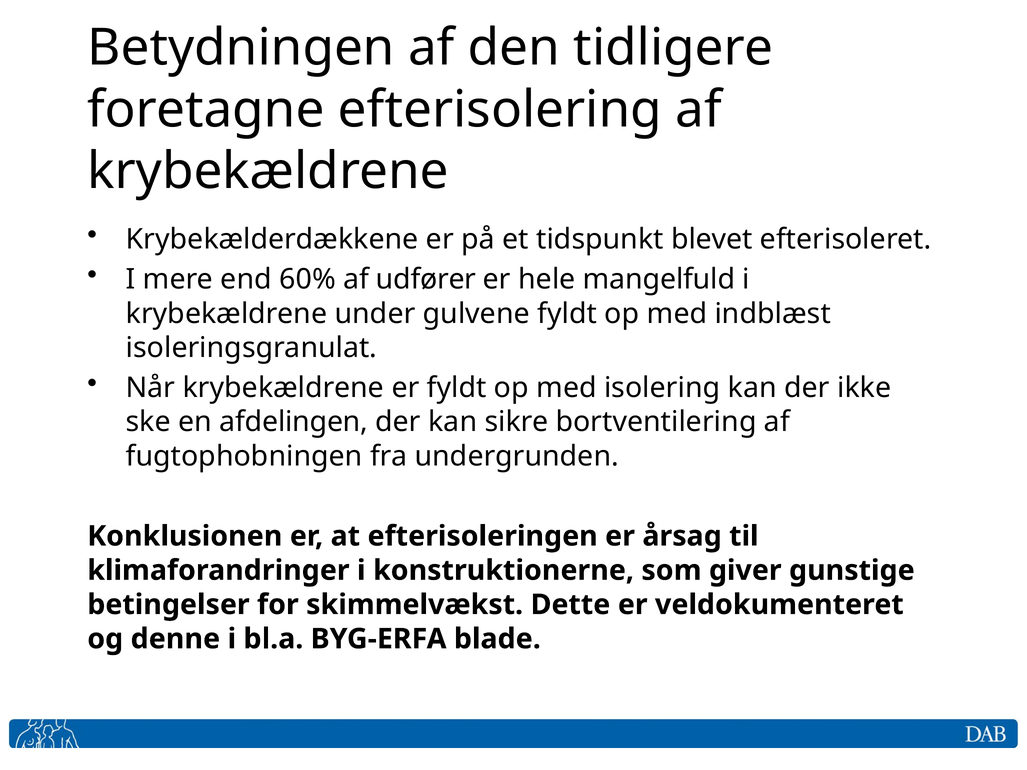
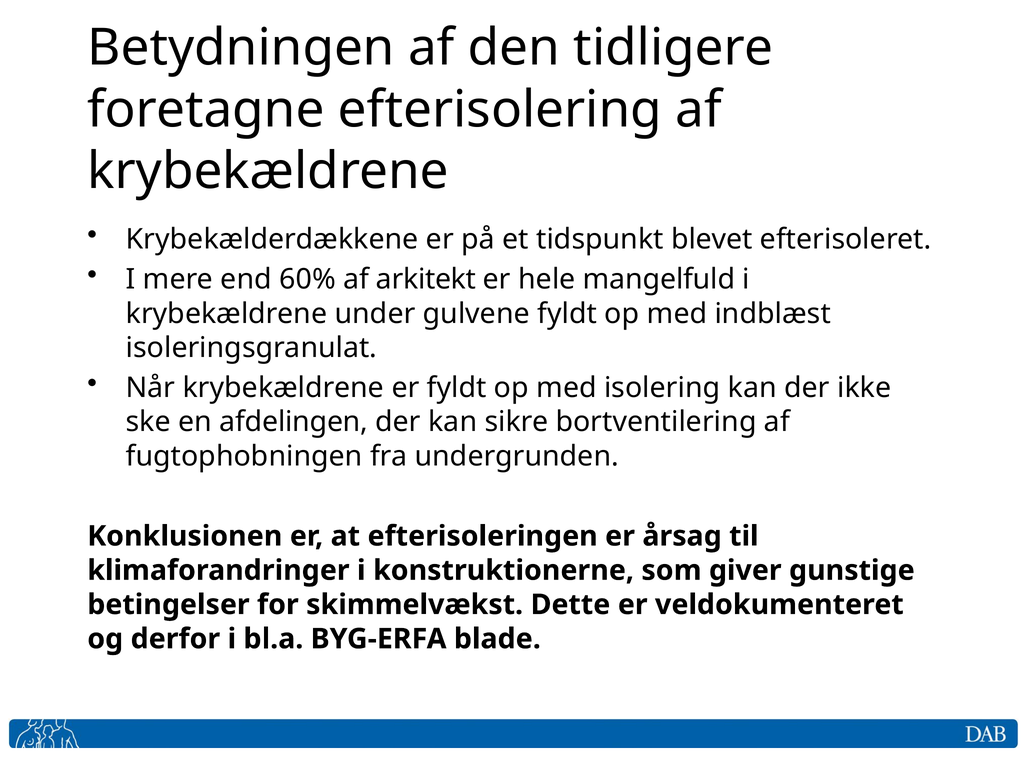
udfører: udfører -> arkitekt
denne: denne -> derfor
